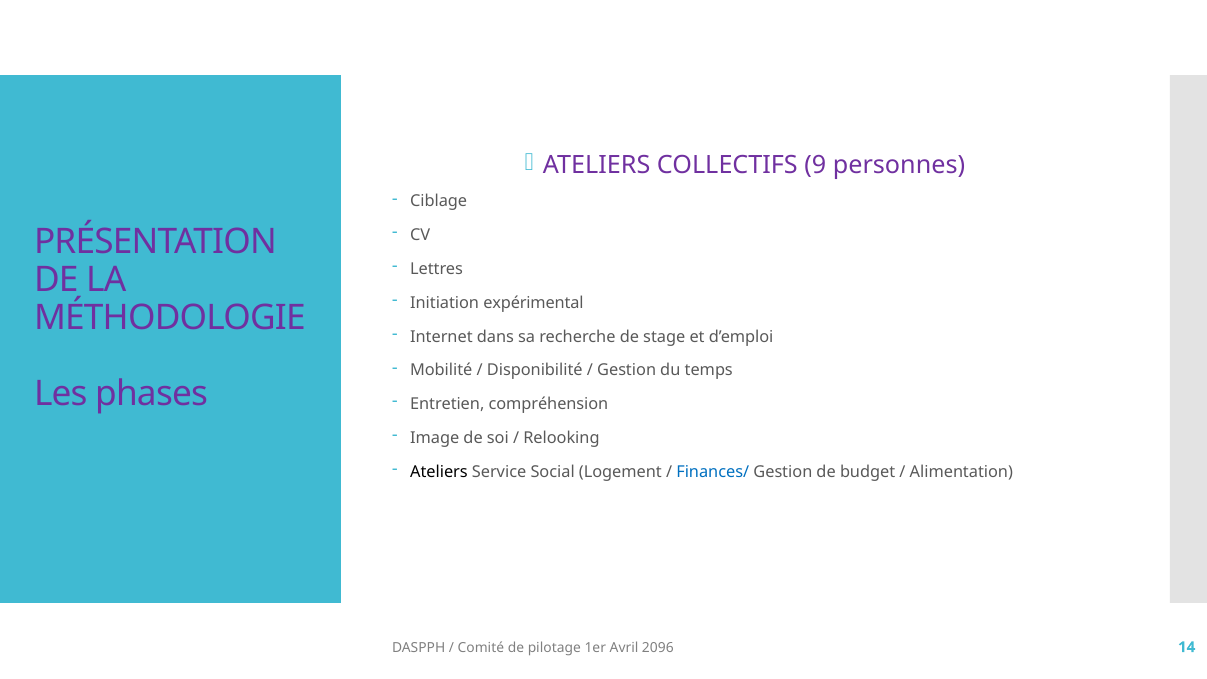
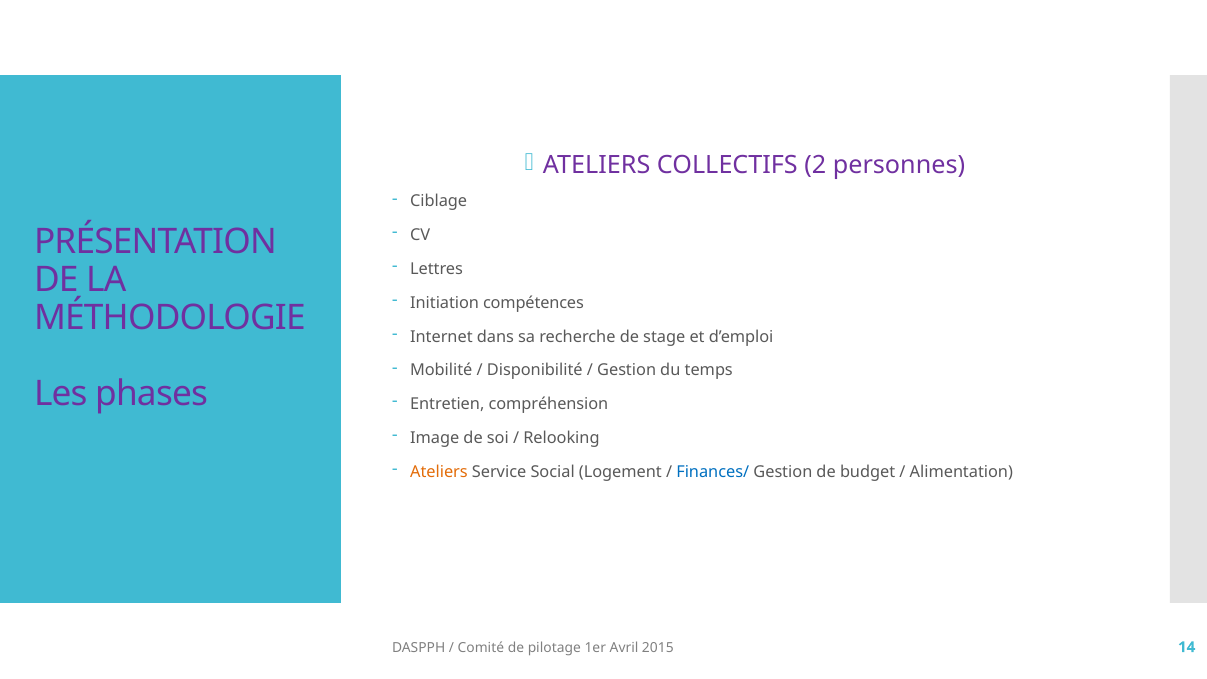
9: 9 -> 2
expérimental: expérimental -> compétences
Ateliers at (439, 472) colour: black -> orange
2096: 2096 -> 2015
